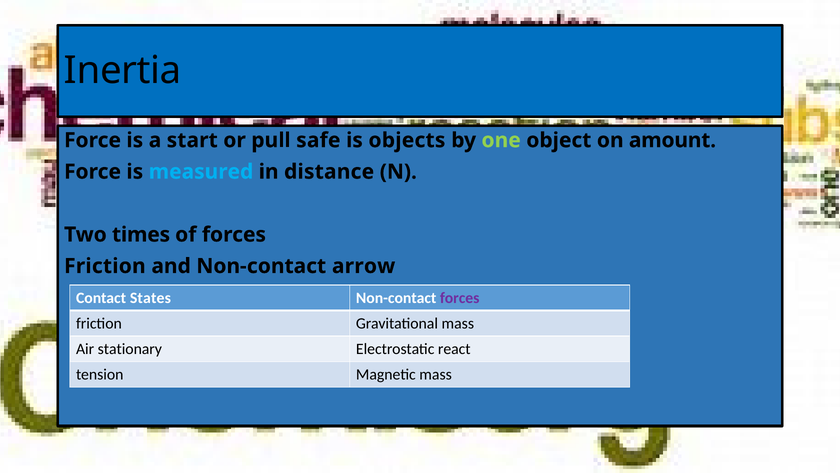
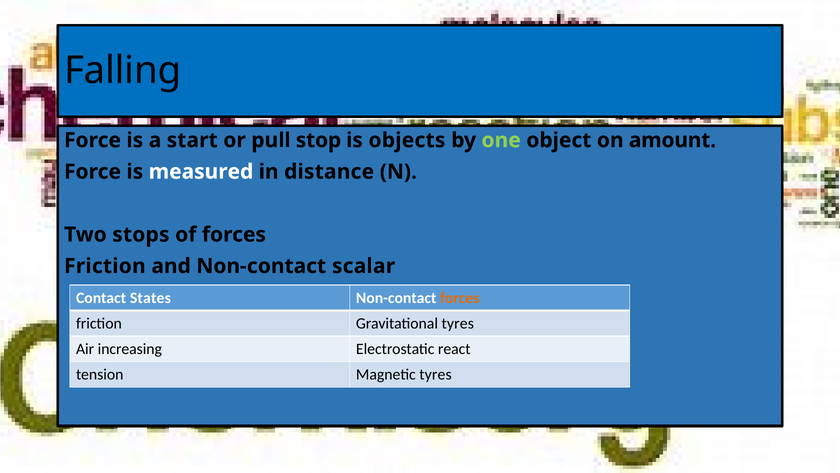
Inertia: Inertia -> Falling
safe: safe -> stop
measured colour: light blue -> white
times: times -> stops
arrow: arrow -> scalar
forces at (460, 298) colour: purple -> orange
Gravitational mass: mass -> tyres
stationary: stationary -> increasing
Magnetic mass: mass -> tyres
